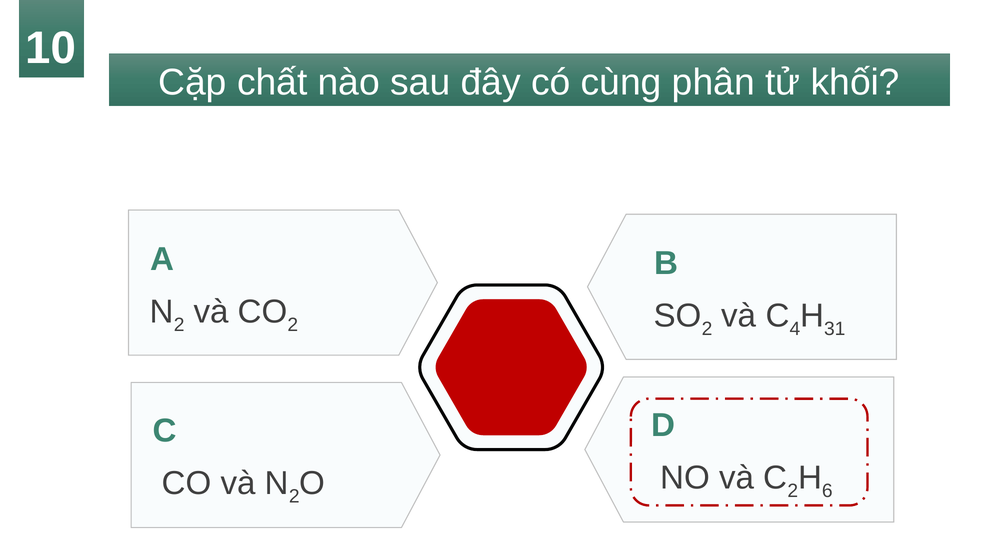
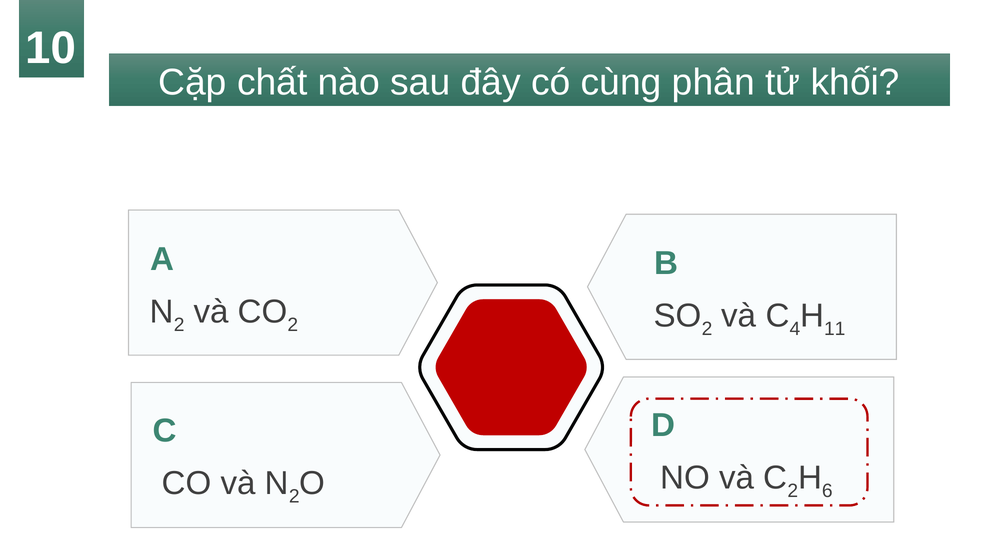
31: 31 -> 11
